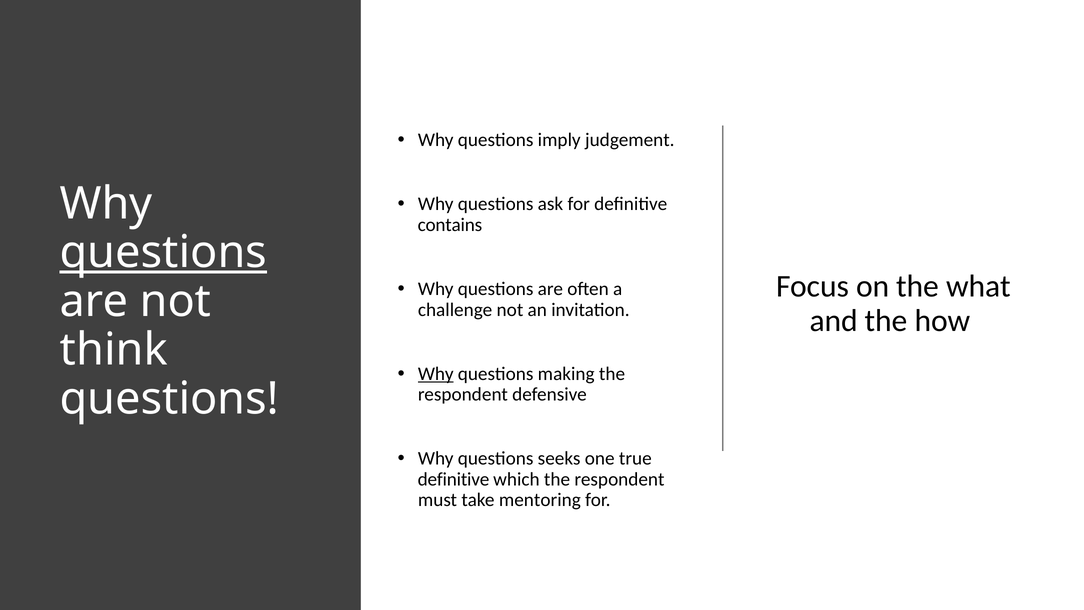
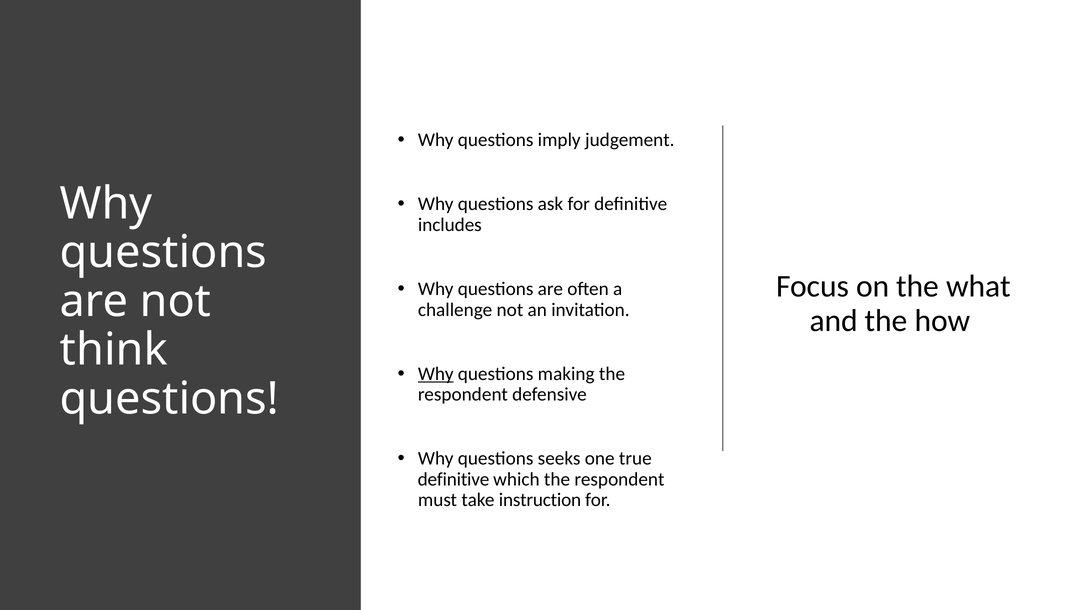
contains: contains -> includes
questions at (163, 252) underline: present -> none
mentoring: mentoring -> instruction
